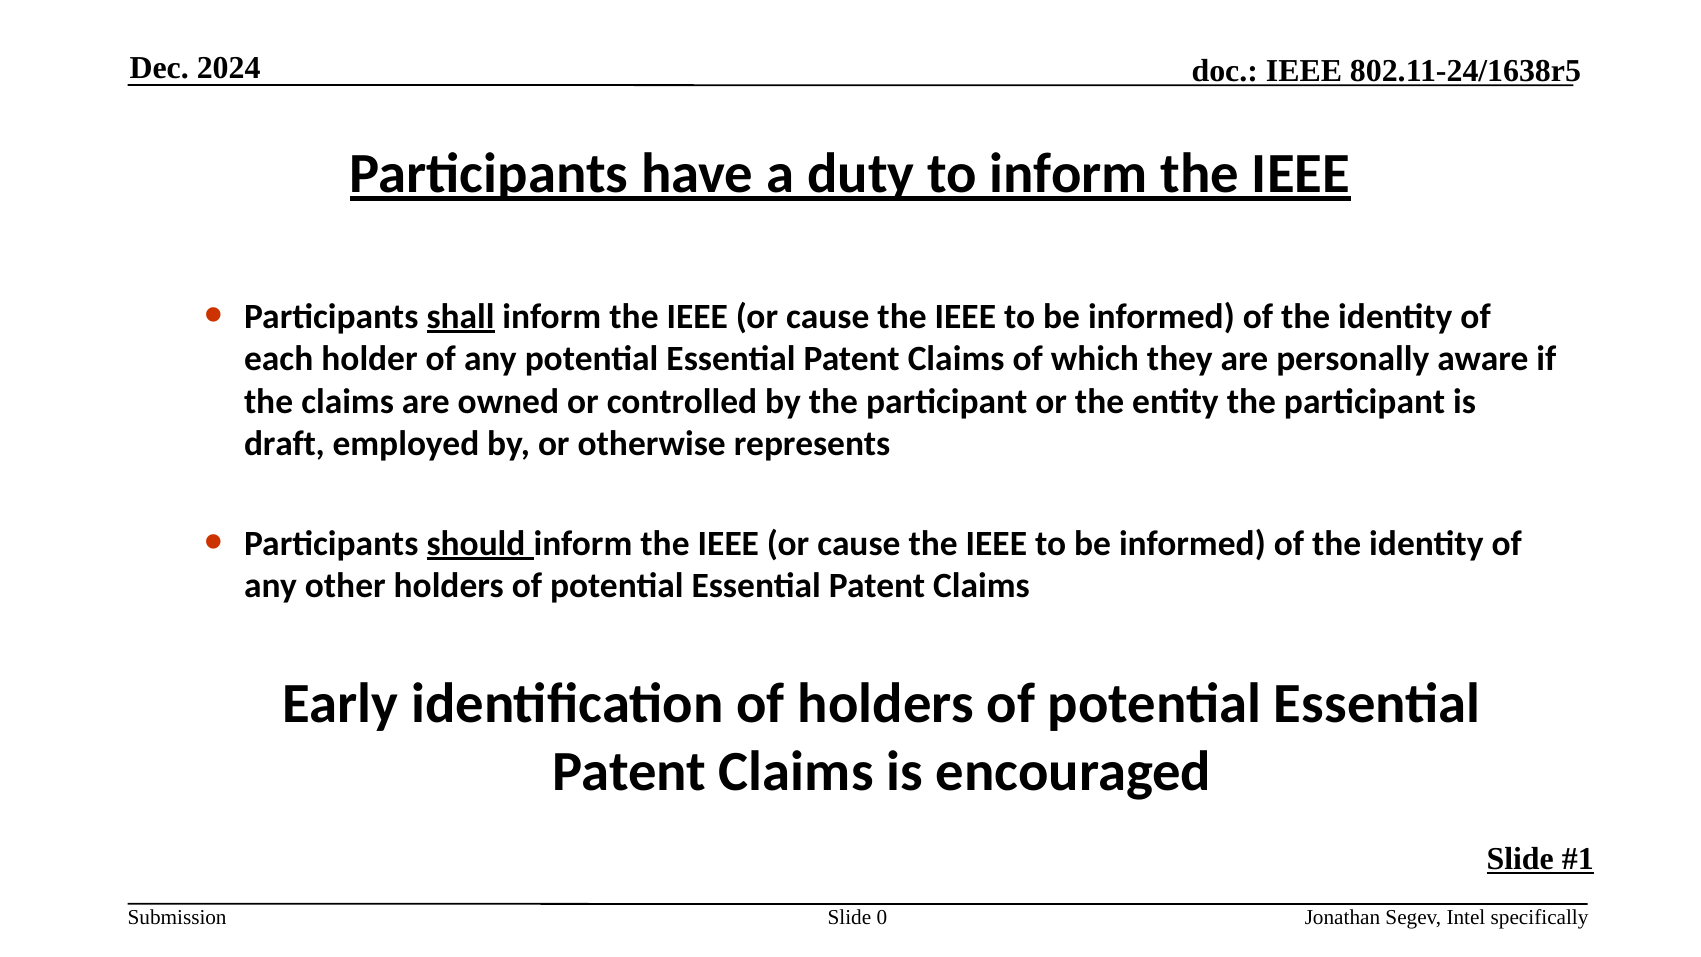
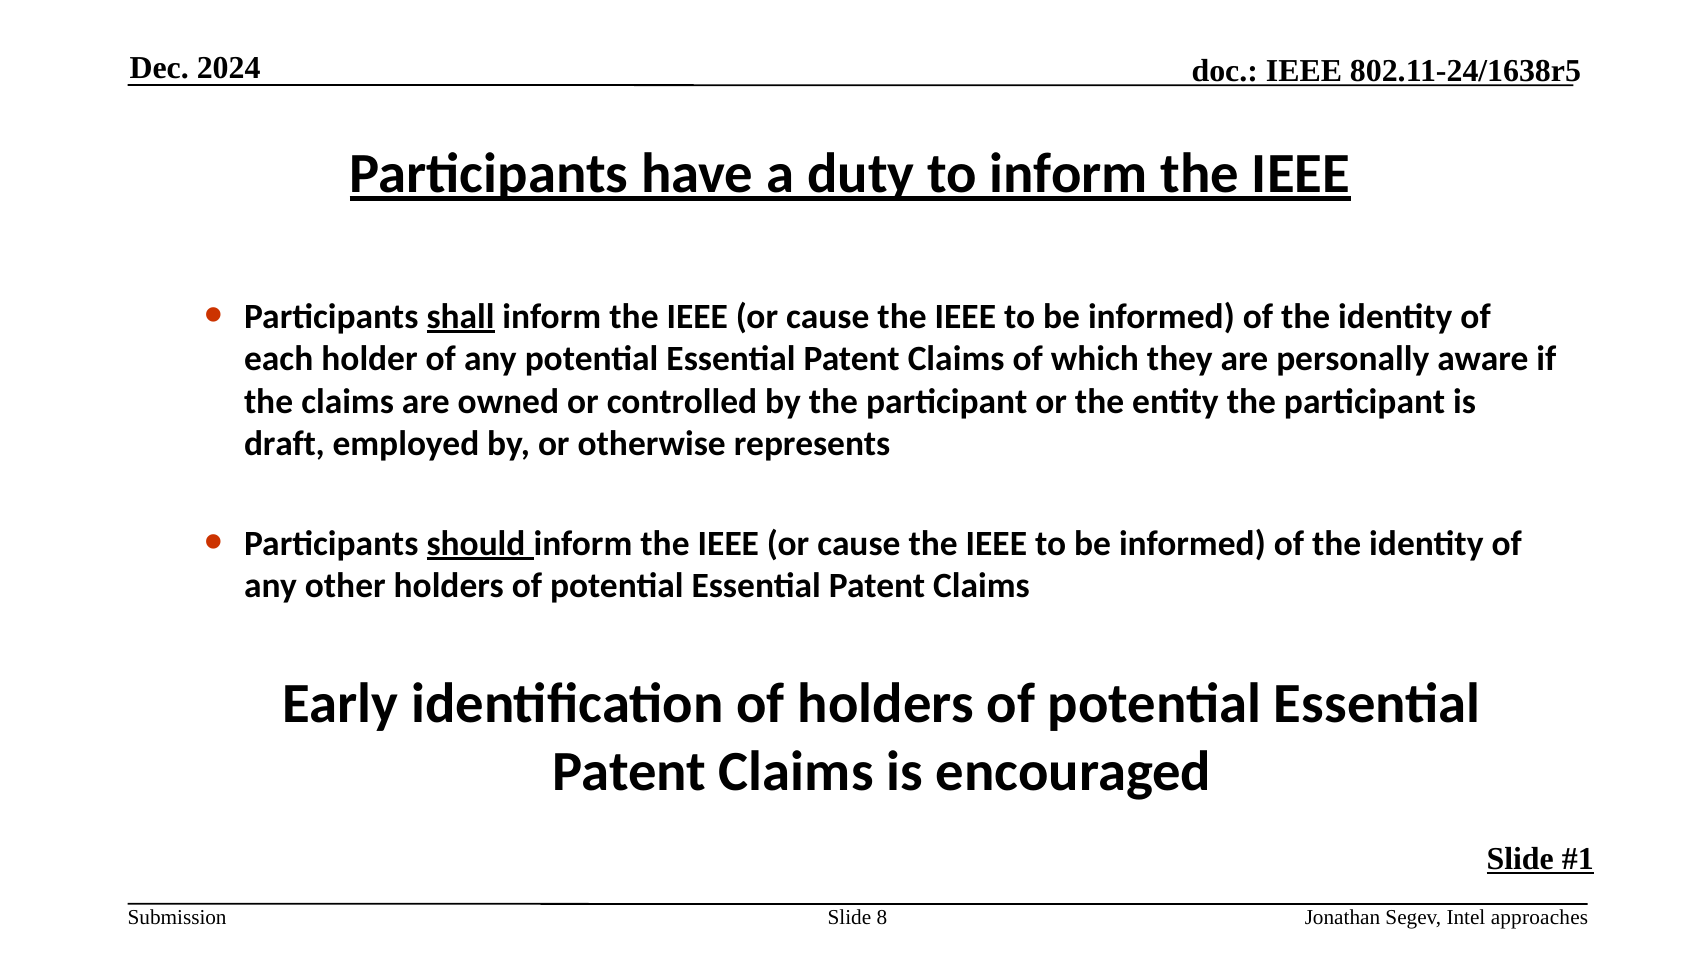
0: 0 -> 8
specifically: specifically -> approaches
